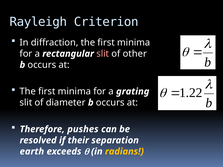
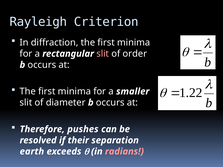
other: other -> order
grating: grating -> smaller
radians colour: yellow -> pink
